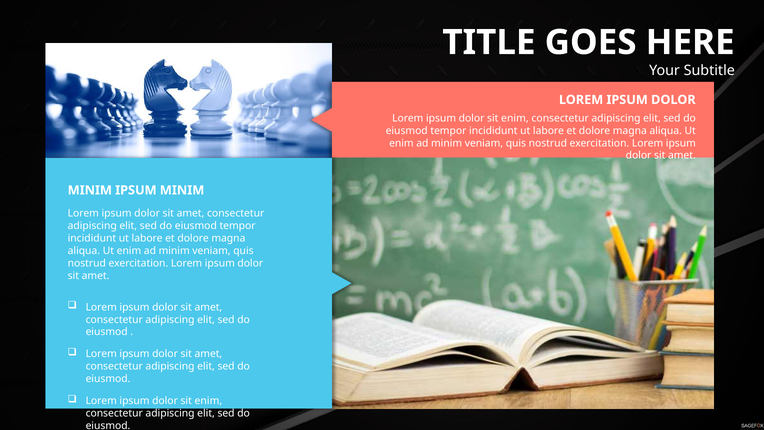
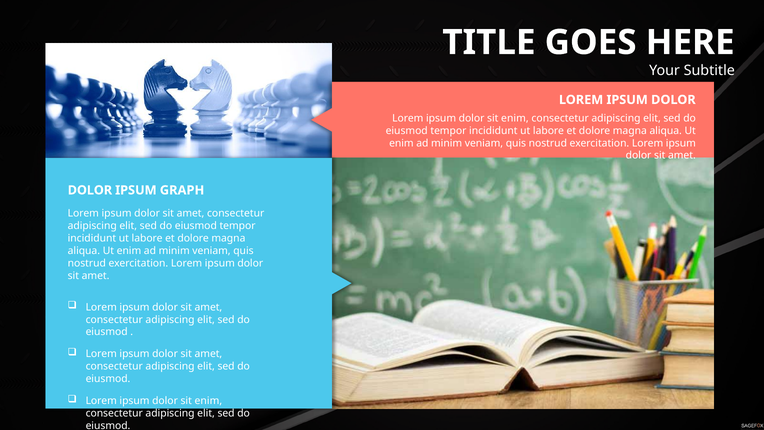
MINIM at (90, 190): MINIM -> DOLOR
IPSUM MINIM: MINIM -> GRAPH
